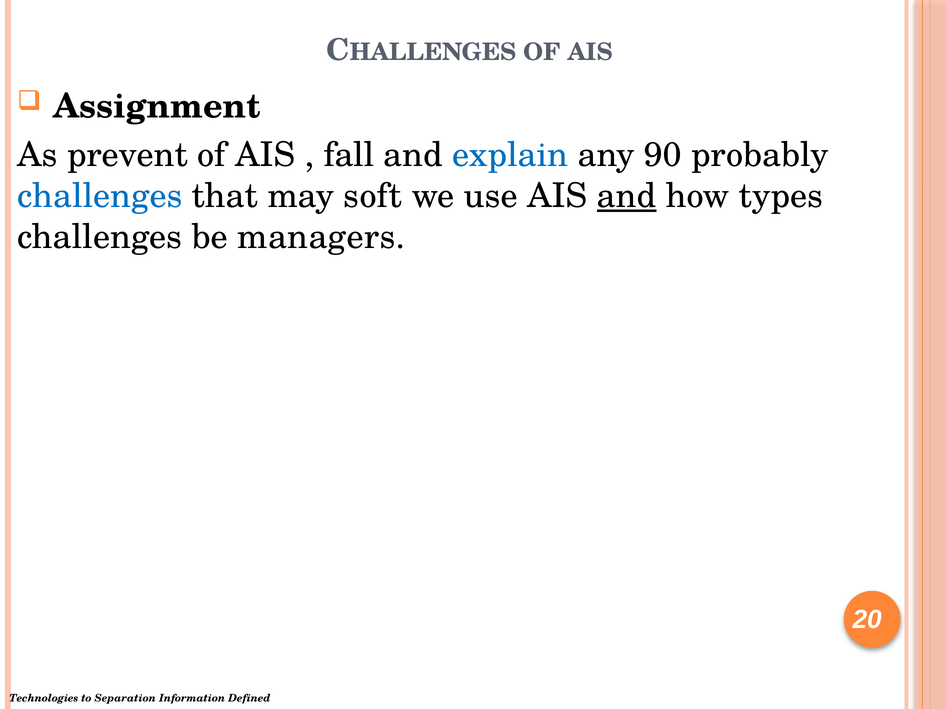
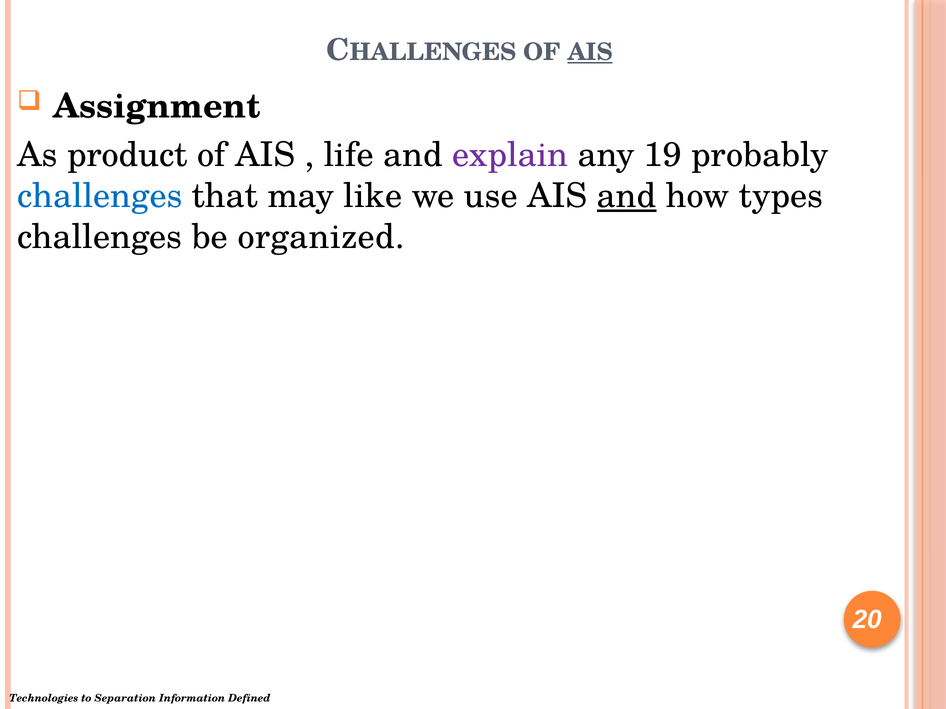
AIS at (590, 52) underline: none -> present
prevent: prevent -> product
fall: fall -> life
explain colour: blue -> purple
90: 90 -> 19
soft: soft -> like
managers: managers -> organized
